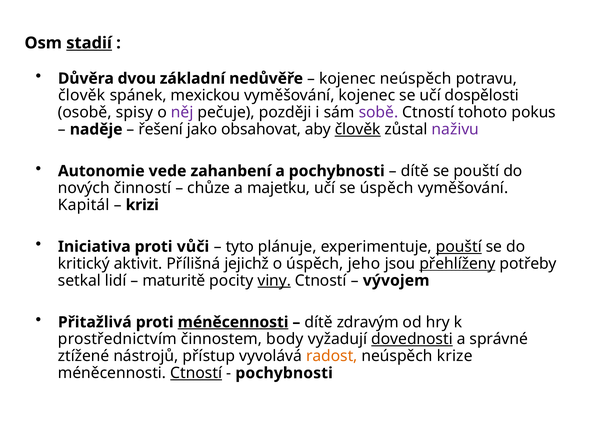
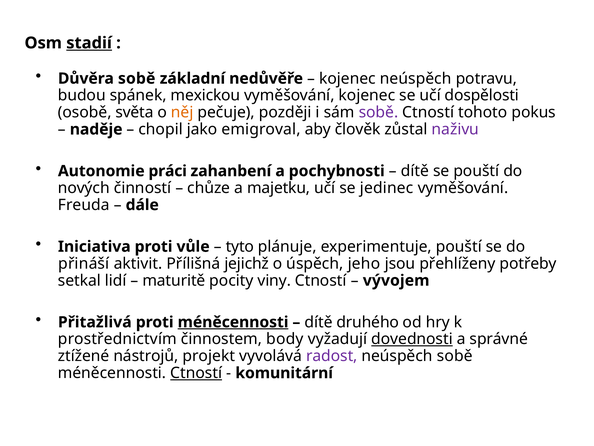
Důvěra dvou: dvou -> sobě
člověk at (82, 95): člověk -> budou
spisy: spisy -> světa
něj colour: purple -> orange
řešení: řešení -> chopil
obsahovat: obsahovat -> emigroval
člověk at (358, 129) underline: present -> none
vede: vede -> práci
se úspěch: úspěch -> jedinec
Kapitál: Kapitál -> Freuda
krizi: krizi -> dále
vůči: vůči -> vůle
pouští at (459, 246) underline: present -> none
kritický: kritický -> přináší
přehlíženy underline: present -> none
viny underline: present -> none
zdravým: zdravým -> druhého
přístup: přístup -> projekt
radost colour: orange -> purple
neúspěch krize: krize -> sobě
pochybnosti at (284, 373): pochybnosti -> komunitární
